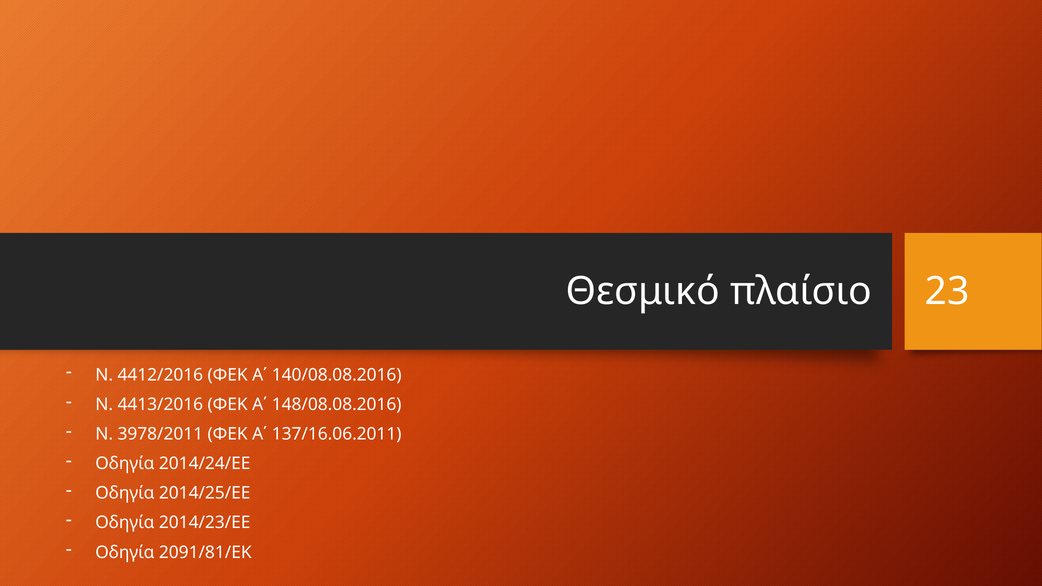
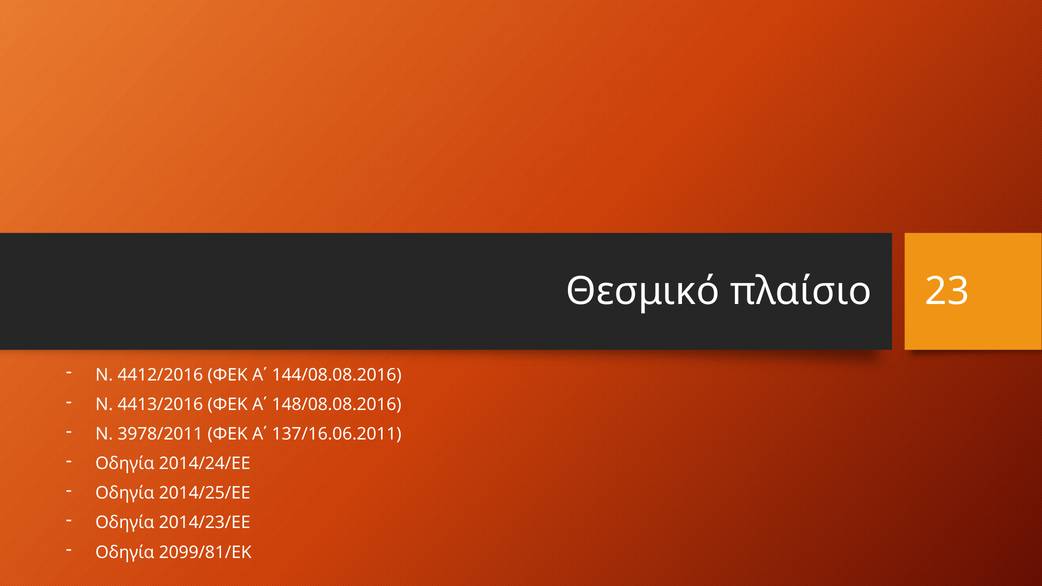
140/08.08.2016: 140/08.08.2016 -> 144/08.08.2016
2091/81/ΕΚ: 2091/81/ΕΚ -> 2099/81/ΕΚ
